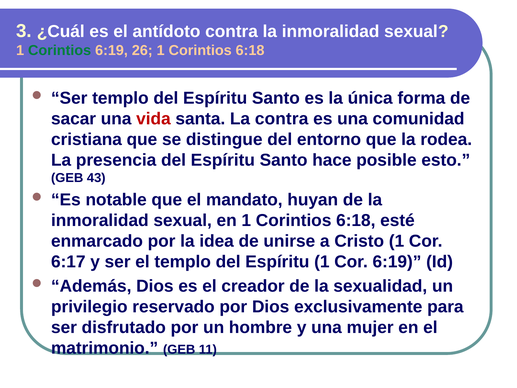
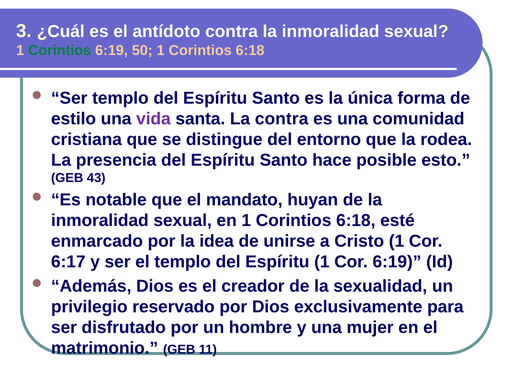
26: 26 -> 50
sacar: sacar -> estilo
vida colour: red -> purple
